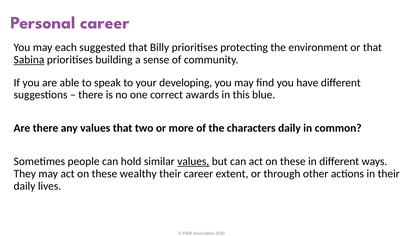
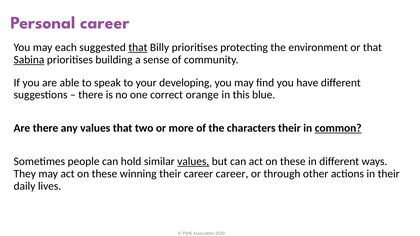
that at (138, 48) underline: none -> present
awards: awards -> orange
characters daily: daily -> their
common underline: none -> present
wealthy: wealthy -> winning
career extent: extent -> career
